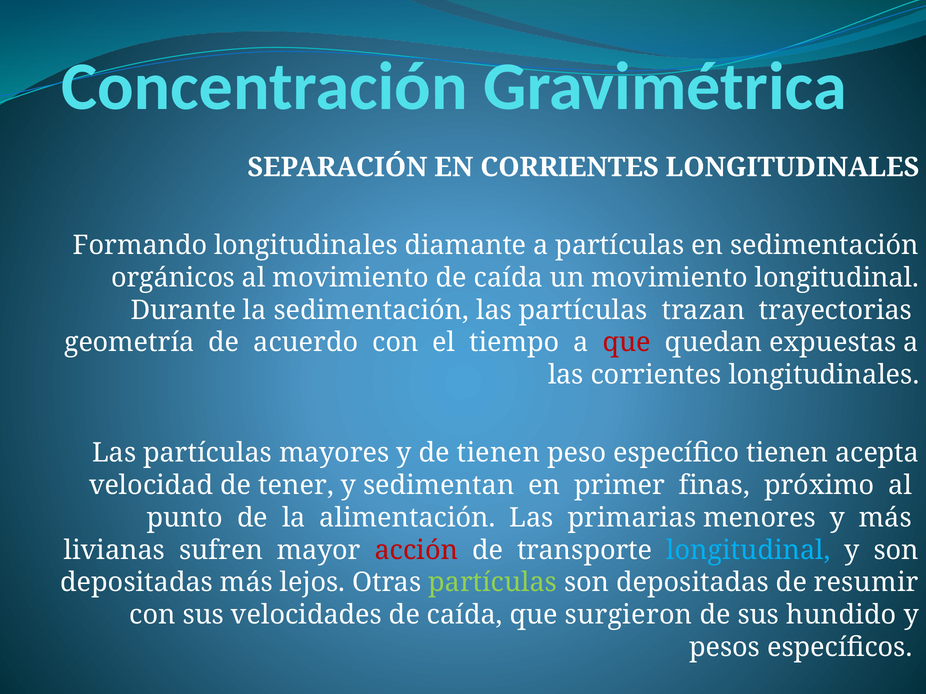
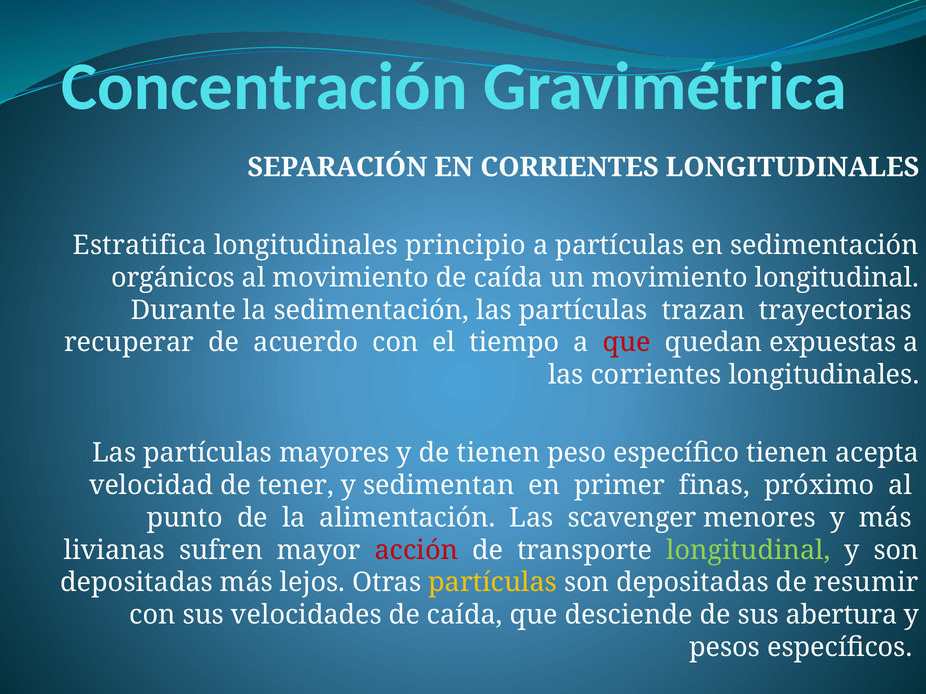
Formando: Formando -> Estratifica
diamante: diamante -> principio
geometría: geometría -> recuperar
primarias: primarias -> scavenger
longitudinal at (748, 551) colour: light blue -> light green
partículas at (493, 583) colour: light green -> yellow
surgieron: surgieron -> desciende
hundido: hundido -> abertura
